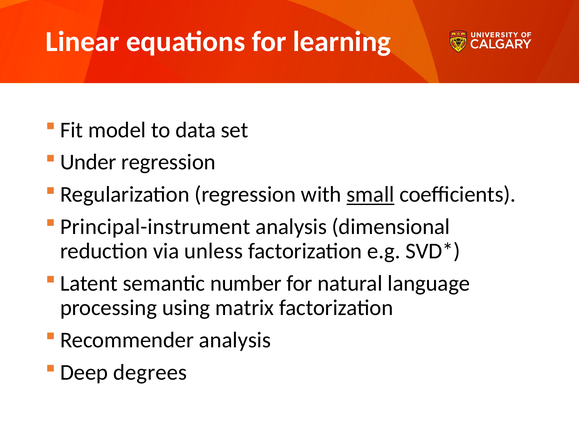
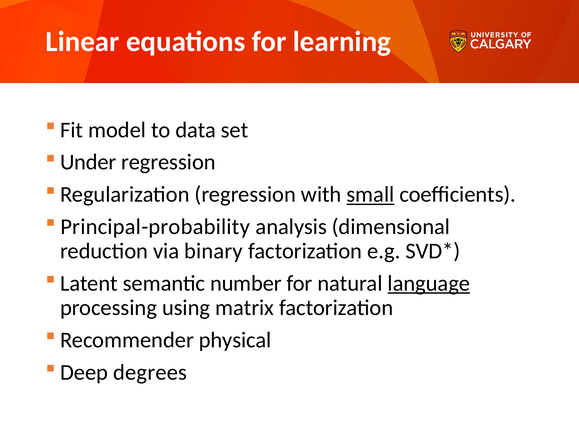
Principal-instrument: Principal-instrument -> Principal-probability
unless: unless -> binary
language underline: none -> present
Recommender analysis: analysis -> physical
